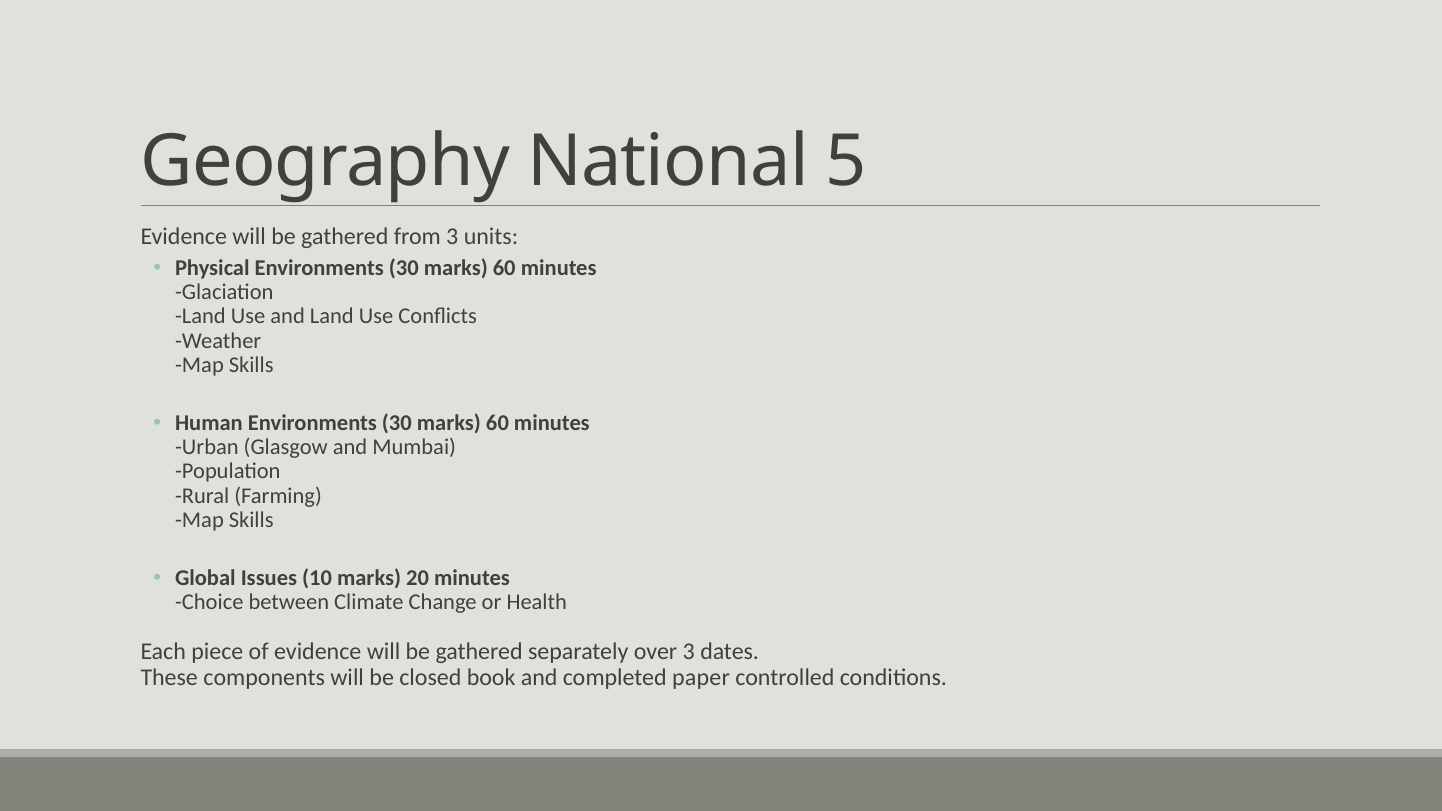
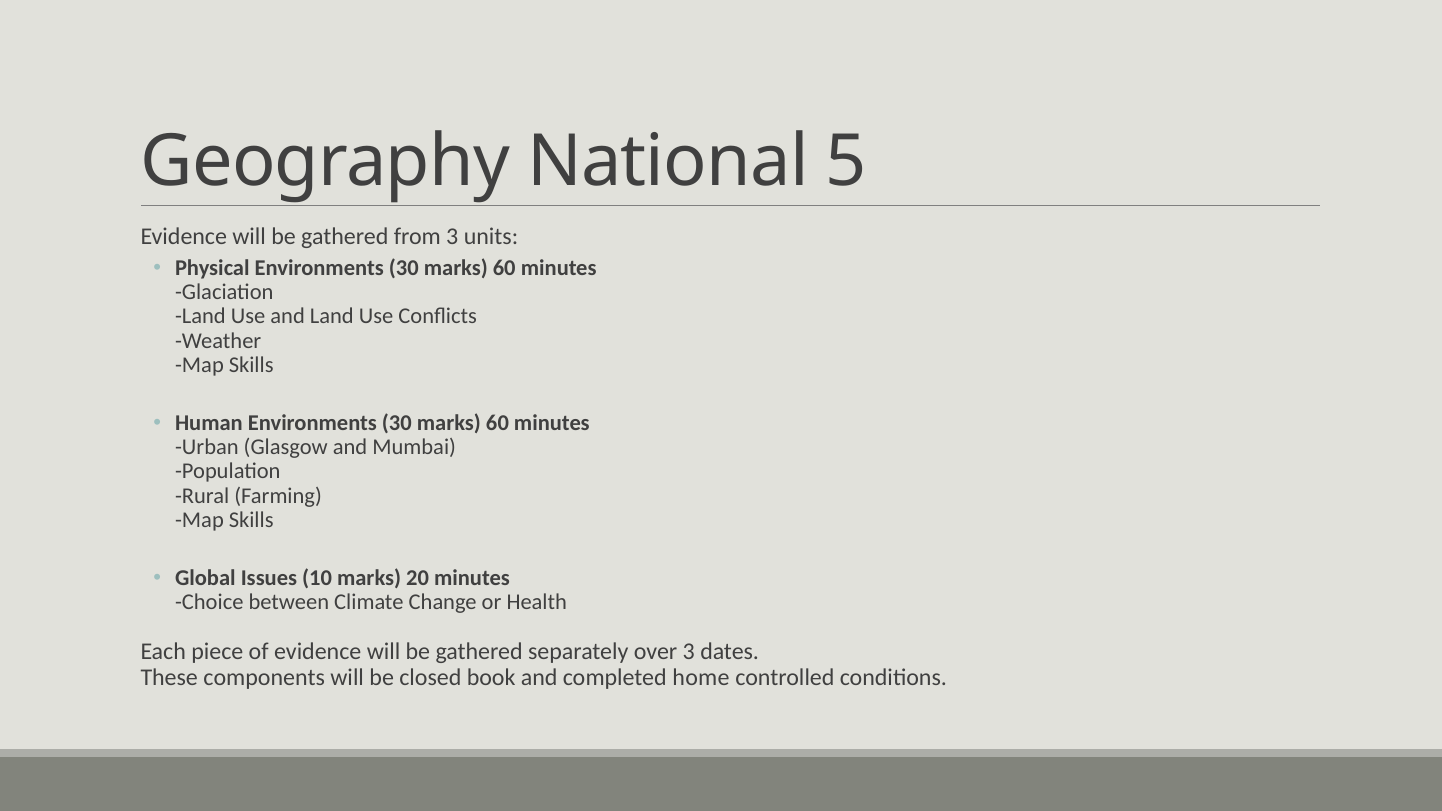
paper: paper -> home
